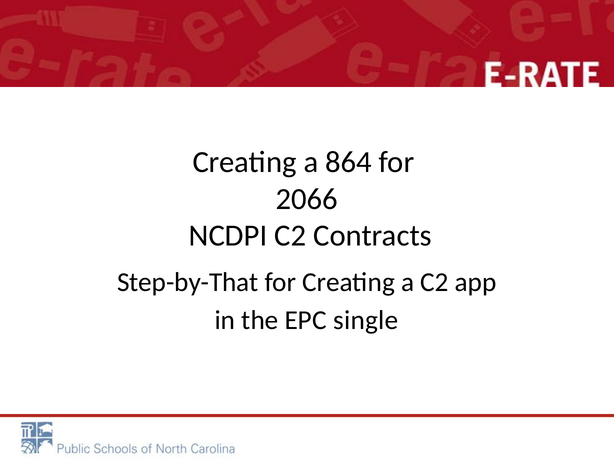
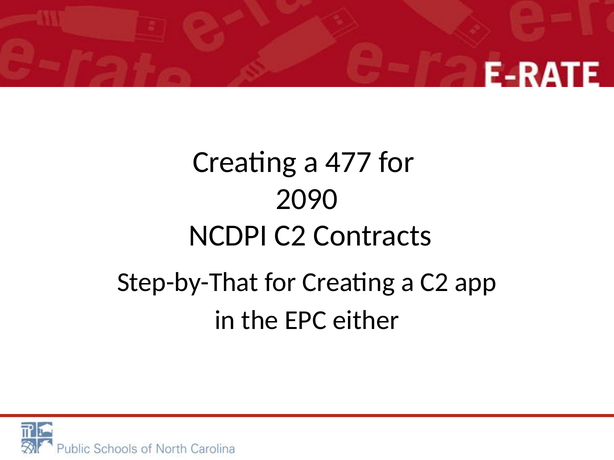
864: 864 -> 477
2066: 2066 -> 2090
single: single -> either
